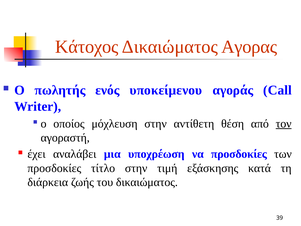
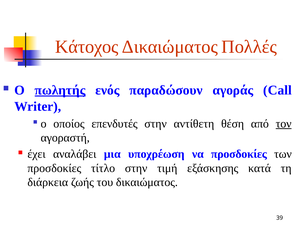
Αγορας: Αγορας -> Πολλές
πωλητής underline: none -> present
υποκείμενου: υποκείμενου -> παραδώσουν
μόχλευση: μόχλευση -> επενδυτές
